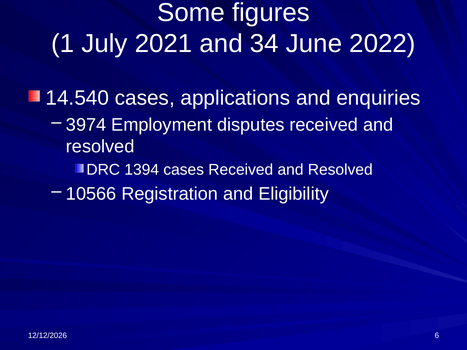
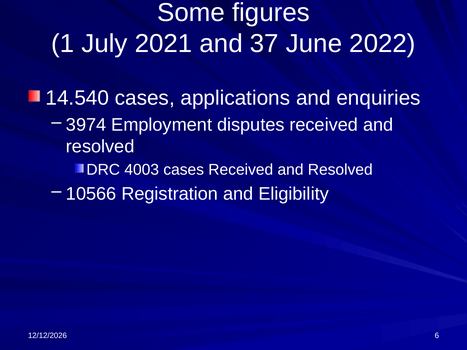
34: 34 -> 37
1394: 1394 -> 4003
